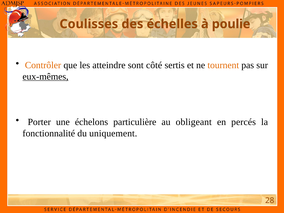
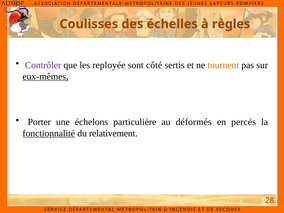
poulie: poulie -> règles
Contrôler colour: orange -> purple
atteindre: atteindre -> reployée
obligeant: obligeant -> déformés
fonctionnalité underline: none -> present
uniquement: uniquement -> relativement
